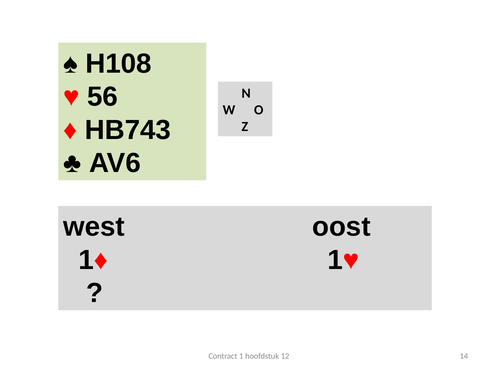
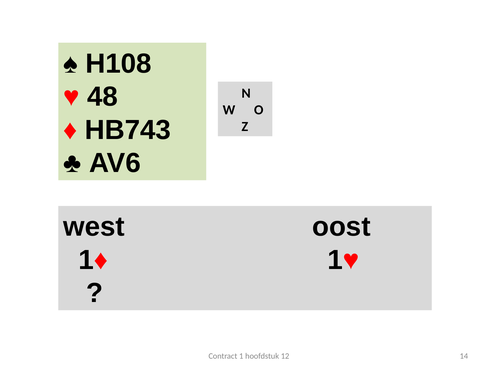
56: 56 -> 48
